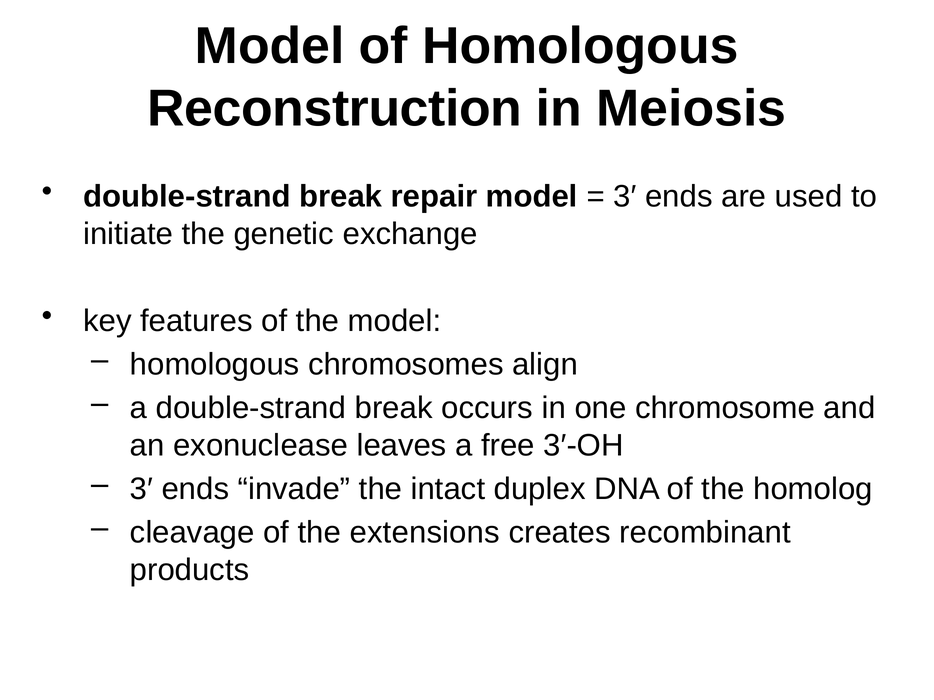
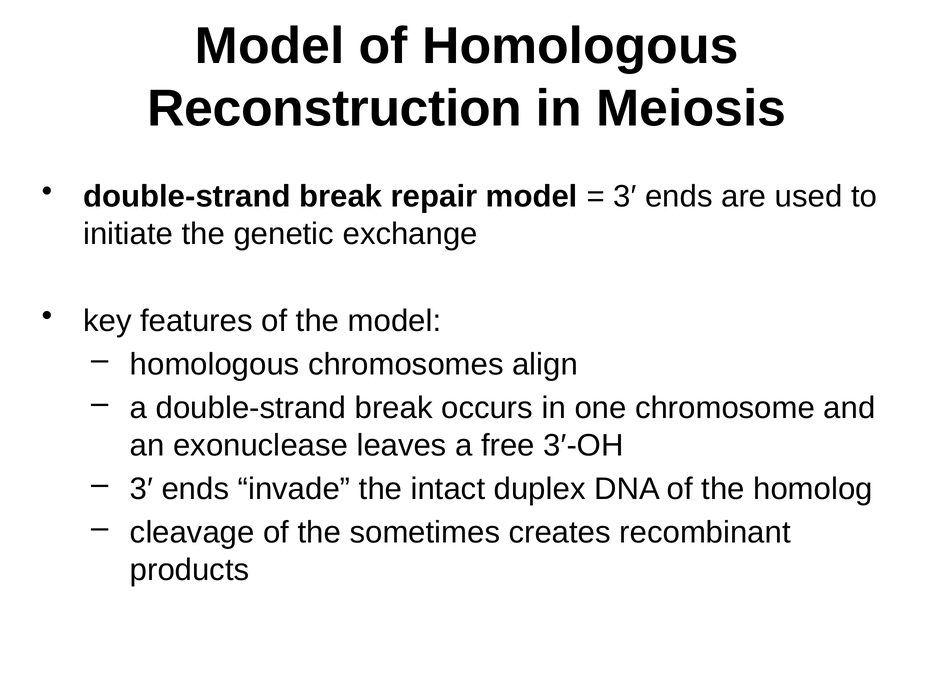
extensions: extensions -> sometimes
